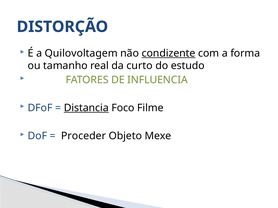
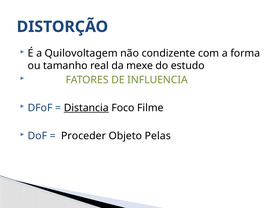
condizente underline: present -> none
curto: curto -> mexe
Mexe: Mexe -> Pelas
